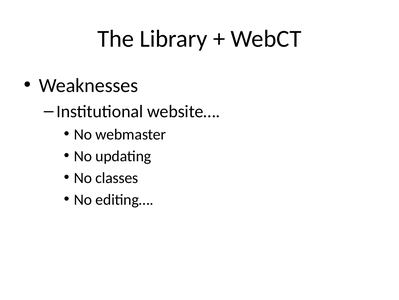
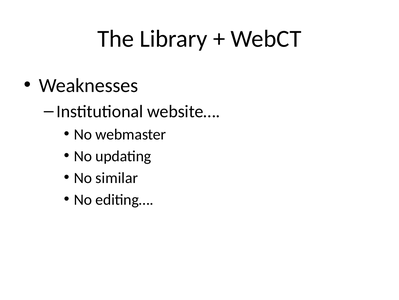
classes: classes -> similar
